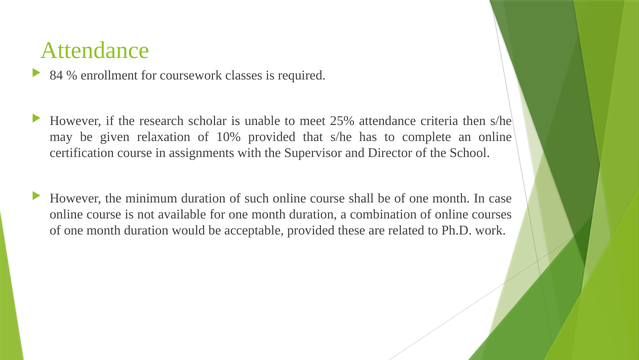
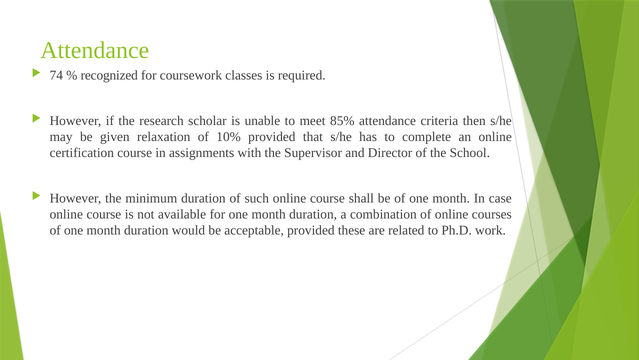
84: 84 -> 74
enrollment: enrollment -> recognized
25%: 25% -> 85%
